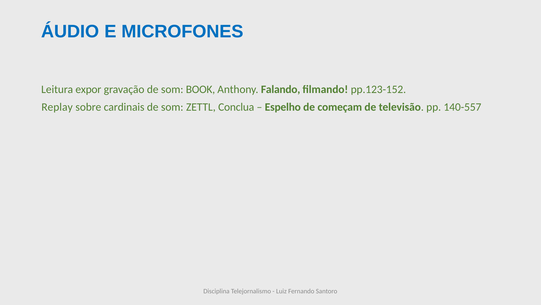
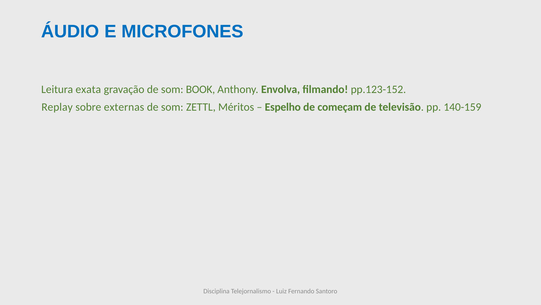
expor: expor -> exata
Falando: Falando -> Envolva
cardinais: cardinais -> externas
Conclua: Conclua -> Méritos
140-557: 140-557 -> 140-159
